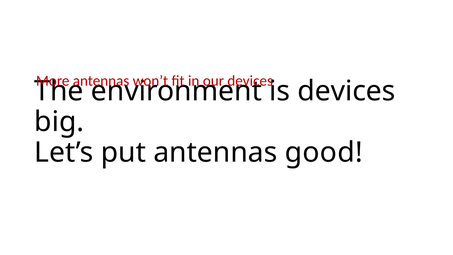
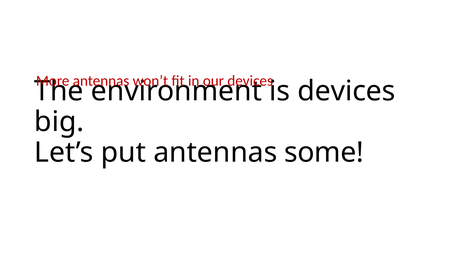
good: good -> some
